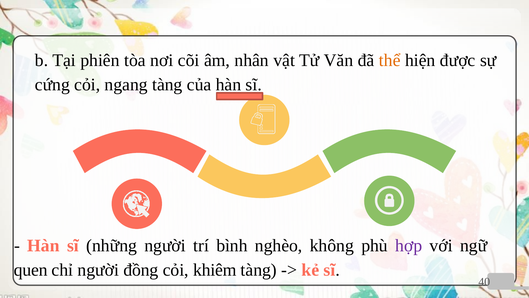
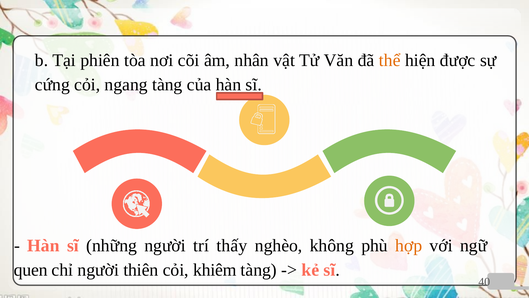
bình: bình -> thấy
hợp colour: purple -> orange
đồng: đồng -> thiên
